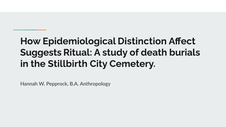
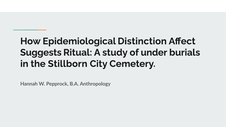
death: death -> under
Stillbirth: Stillbirth -> Stillborn
